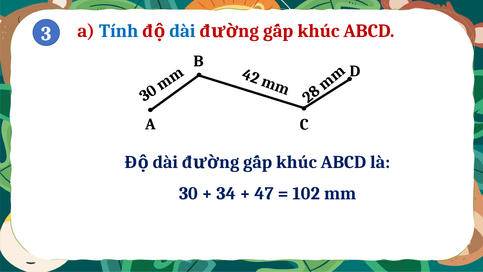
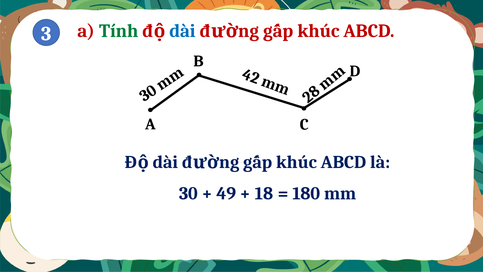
Tính colour: blue -> green
34: 34 -> 49
47: 47 -> 18
102: 102 -> 180
